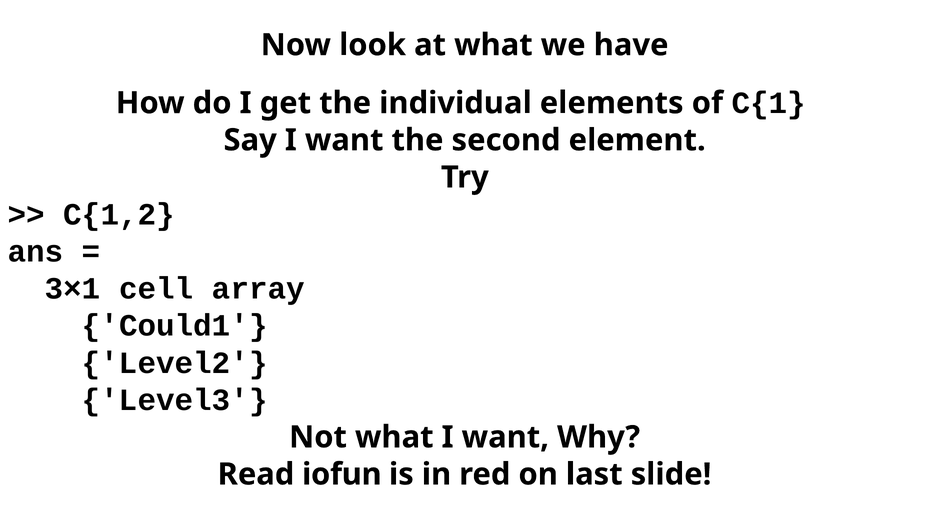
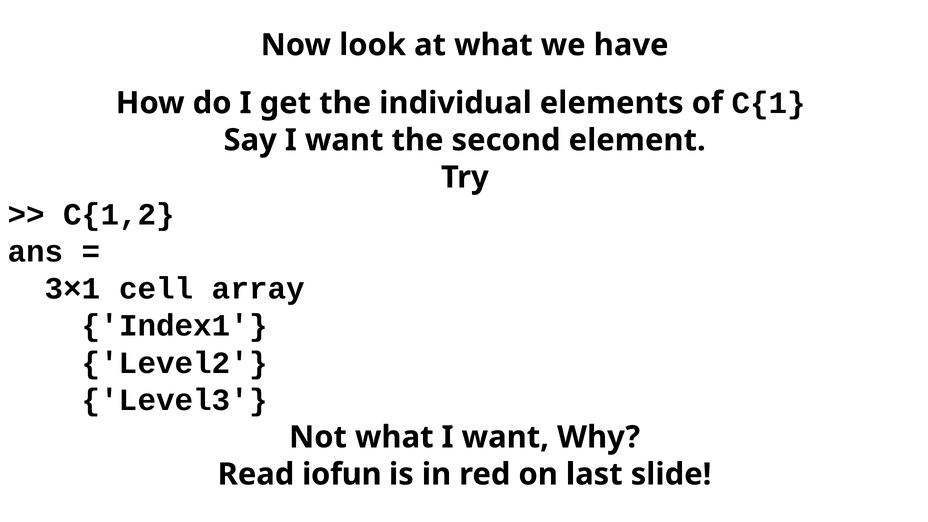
Could1: Could1 -> Index1
